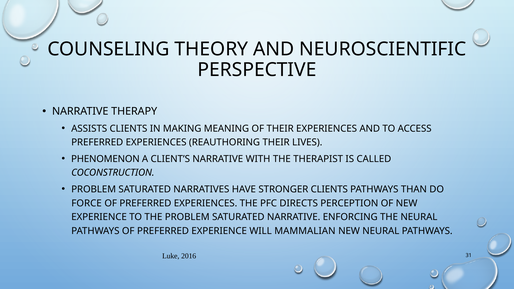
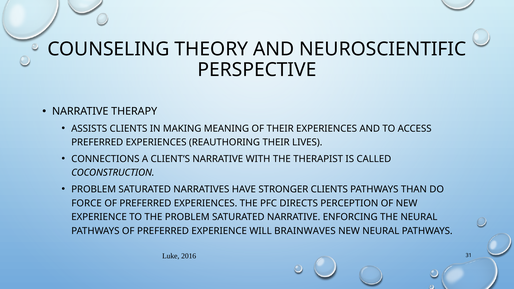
PHENOMENON: PHENOMENON -> CONNECTIONS
MAMMALIAN: MAMMALIAN -> BRAINWAVES
